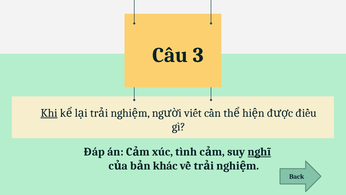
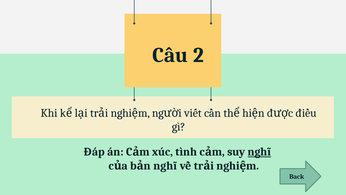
3: 3 -> 2
Khi underline: present -> none
khác at (165, 165): khác -> nghĩ
